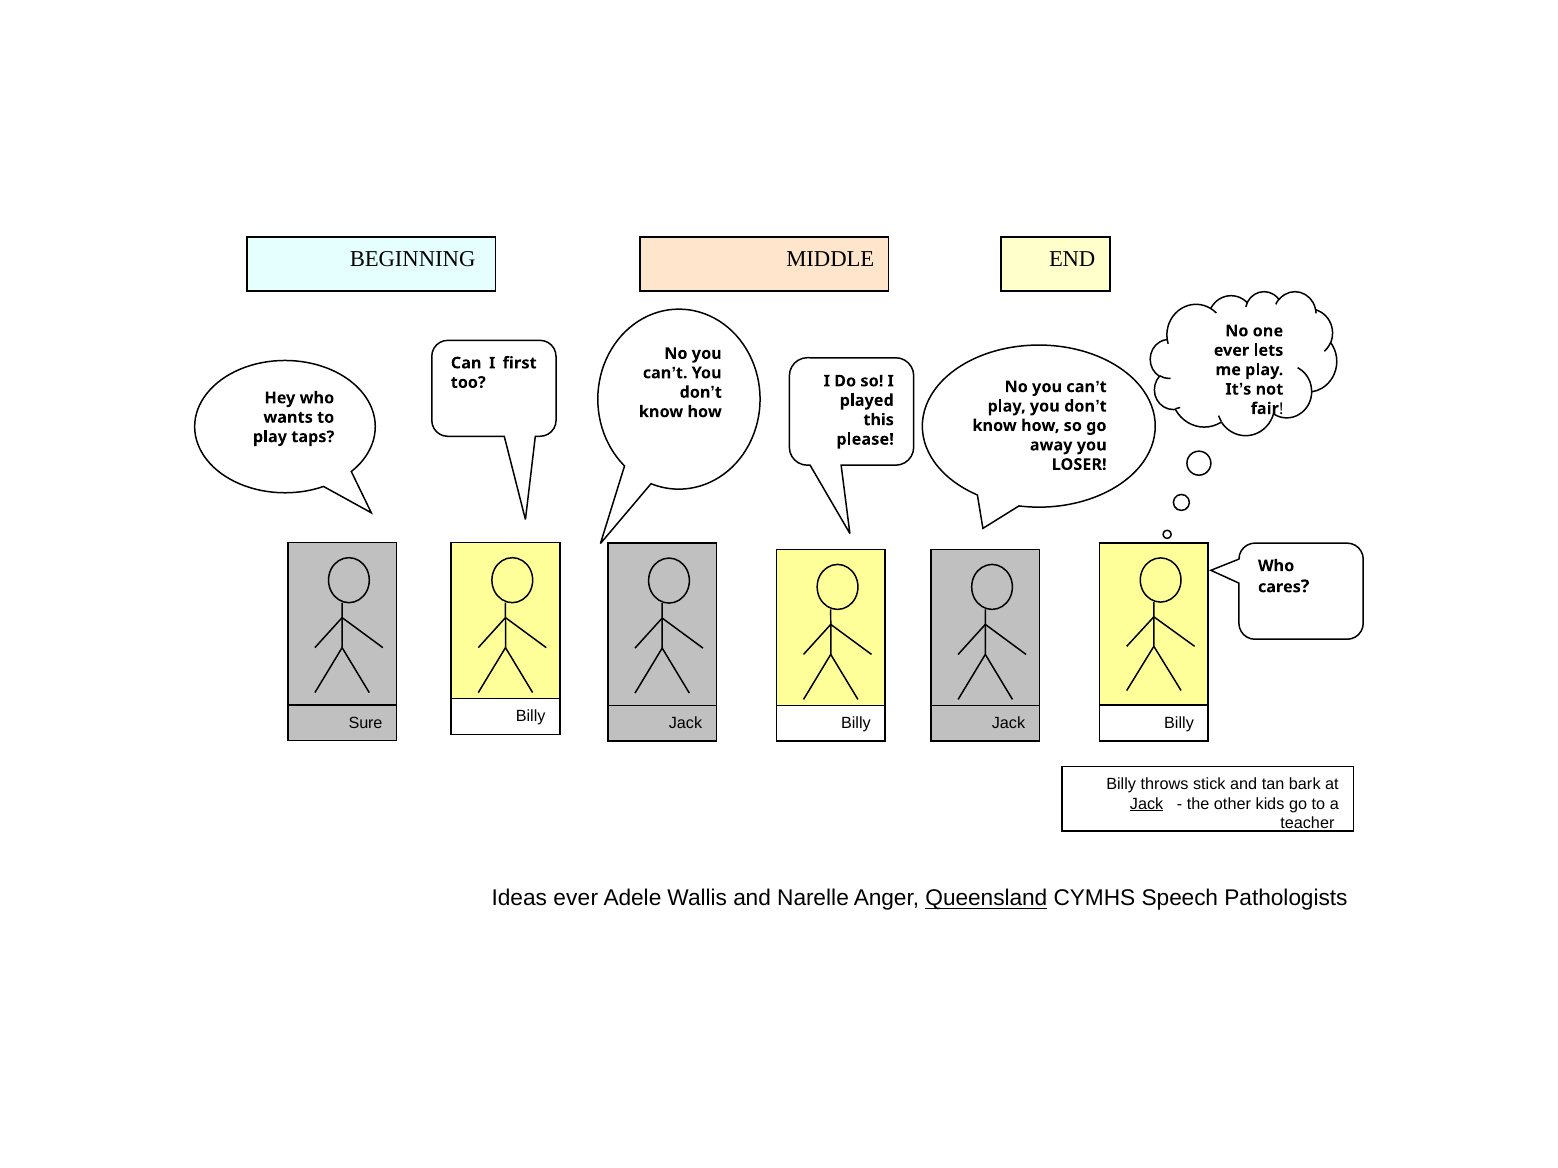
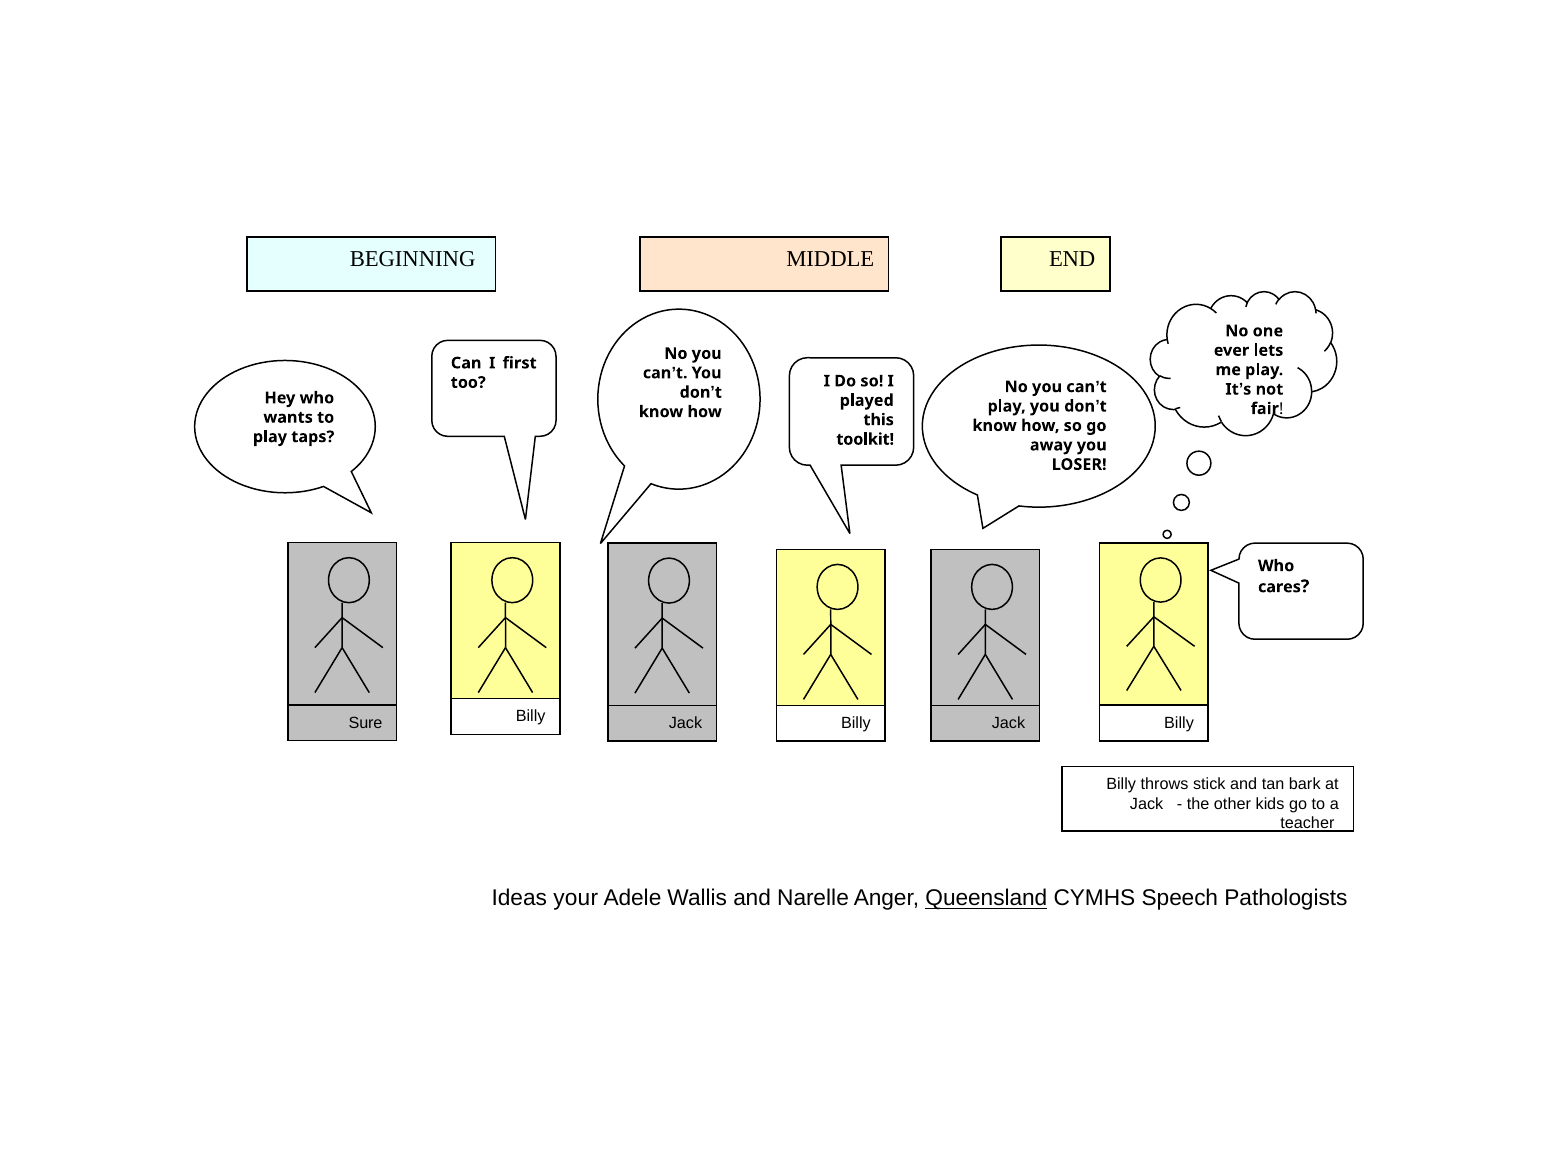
please: please -> toolkit
Jack at (1147, 804) underline: present -> none
Ideas ever: ever -> your
